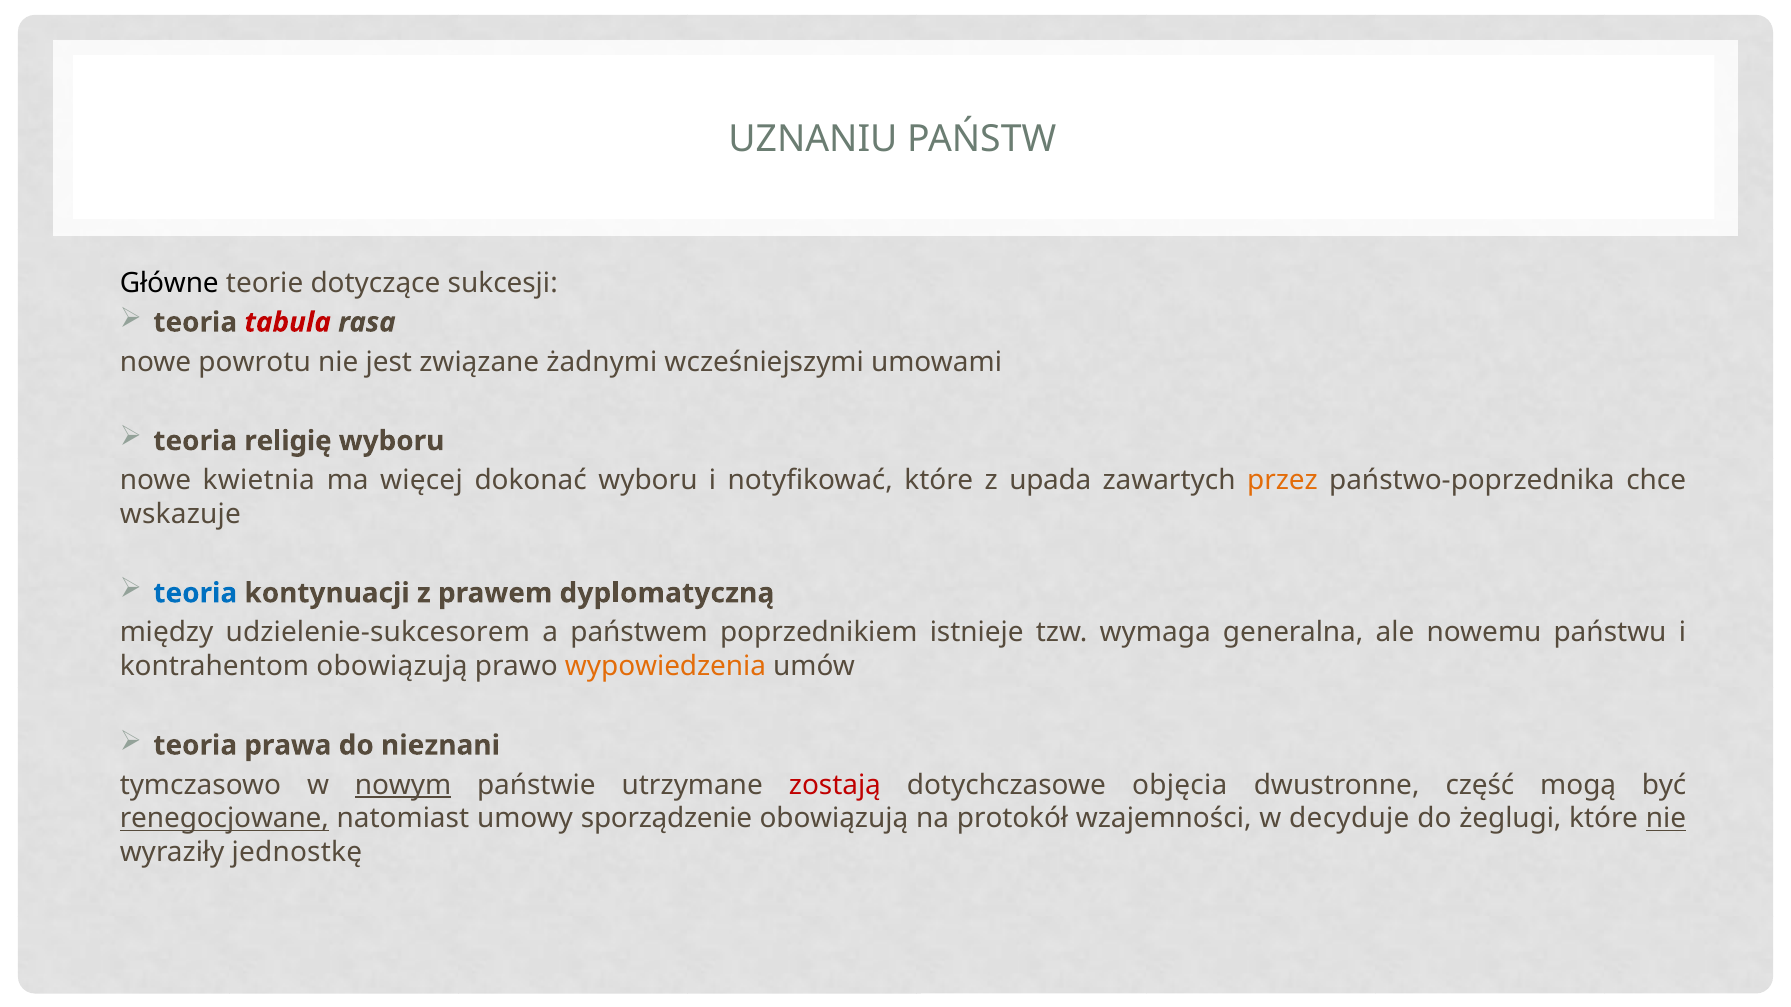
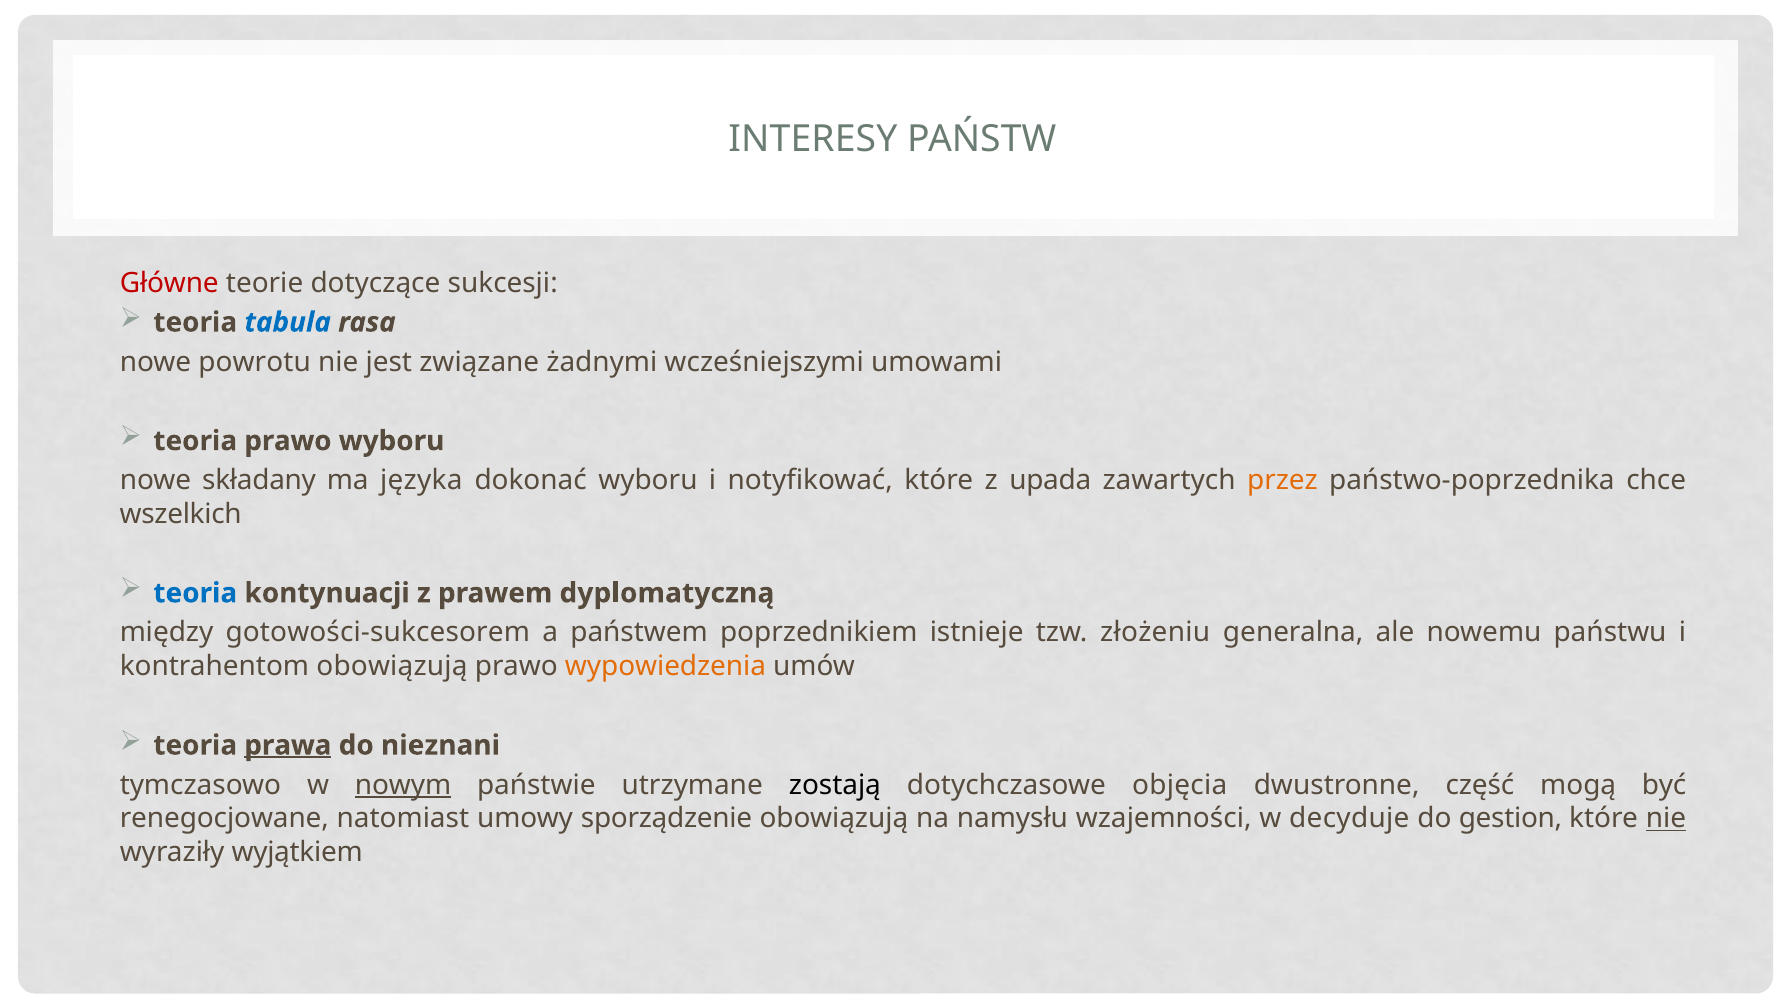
UZNANIU: UZNANIU -> INTERESY
Główne colour: black -> red
tabula colour: red -> blue
teoria religię: religię -> prawo
kwietnia: kwietnia -> składany
więcej: więcej -> języka
wskazuje: wskazuje -> wszelkich
udzielenie-sukcesorem: udzielenie-sukcesorem -> gotowości-sukcesorem
wymaga: wymaga -> złożeniu
prawa underline: none -> present
zostają colour: red -> black
renegocjowane underline: present -> none
protokół: protokół -> namysłu
żeglugi: żeglugi -> gestion
jednostkę: jednostkę -> wyjątkiem
